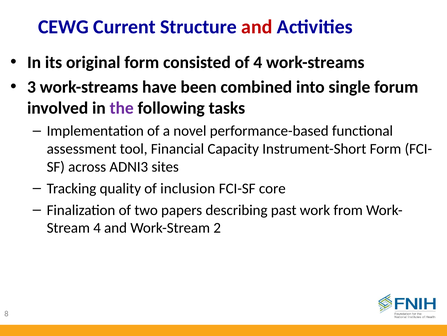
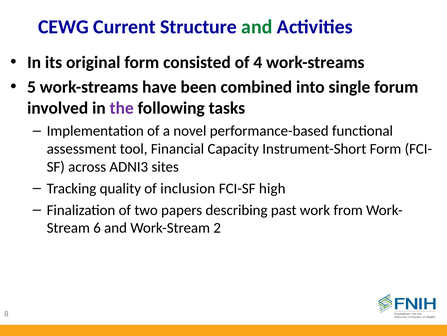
and at (257, 27) colour: red -> green
3: 3 -> 5
core: core -> high
4 at (97, 228): 4 -> 6
